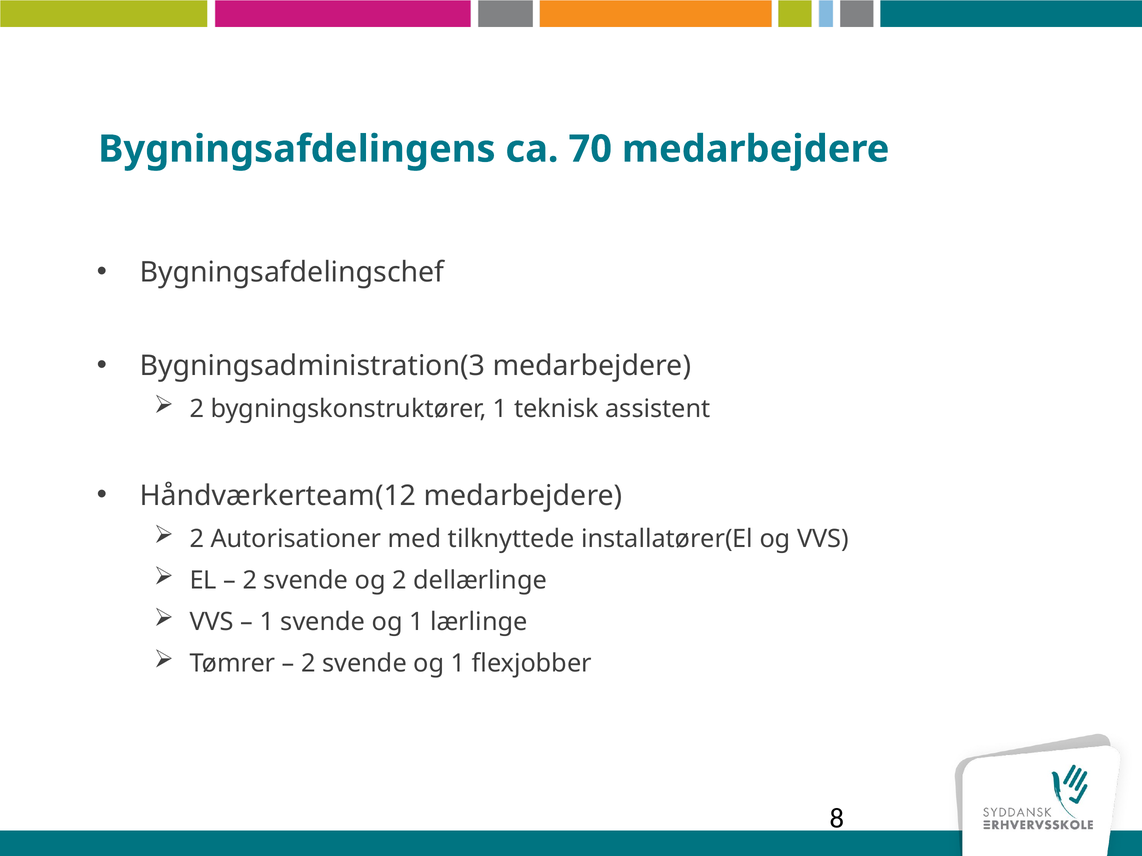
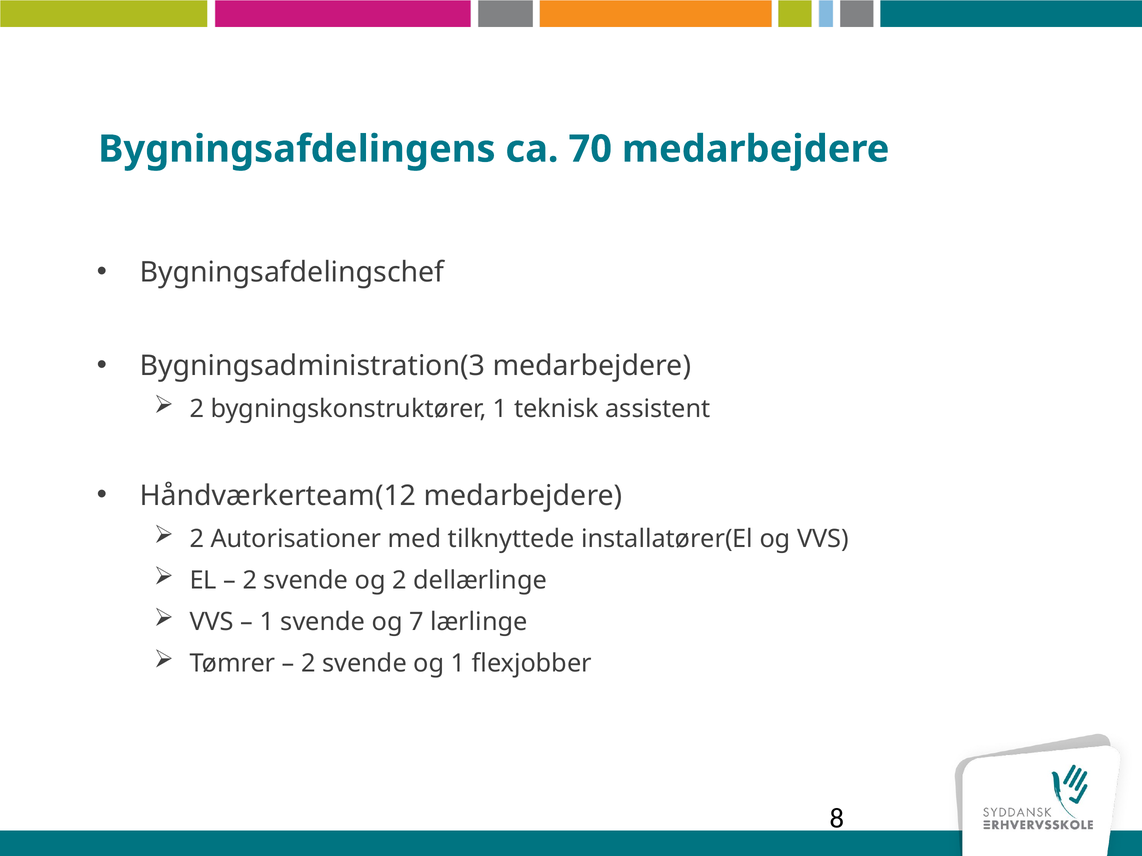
1 svende og 1: 1 -> 7
